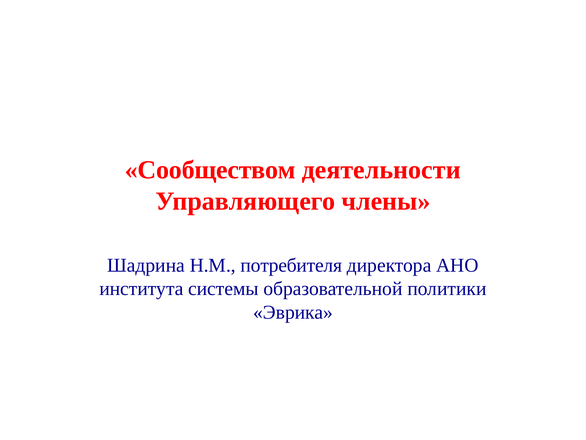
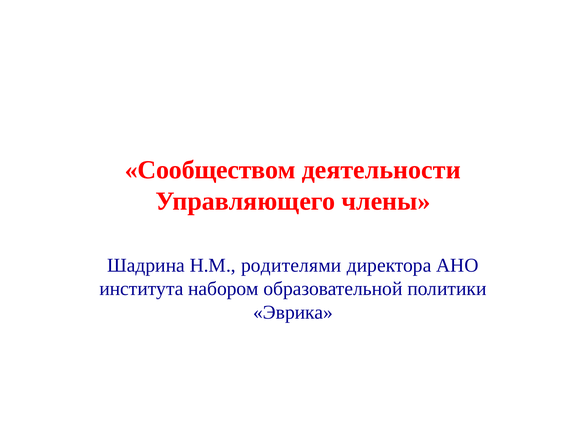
потребителя: потребителя -> родителями
системы: системы -> набором
